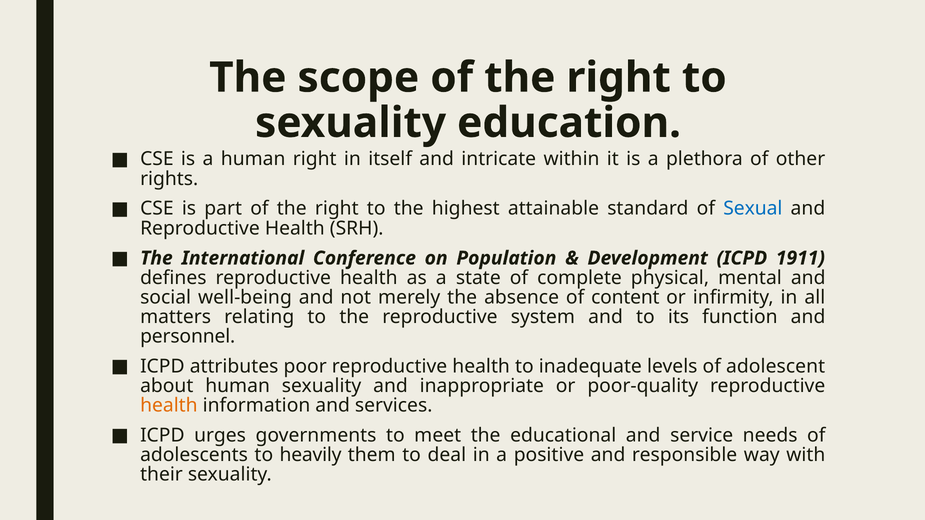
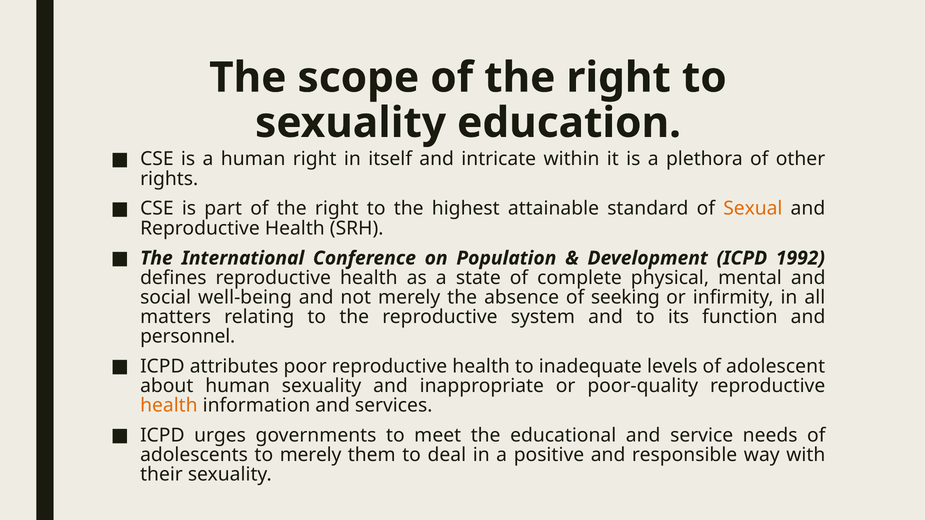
Sexual colour: blue -> orange
1911: 1911 -> 1992
content: content -> seeking
to heavily: heavily -> merely
